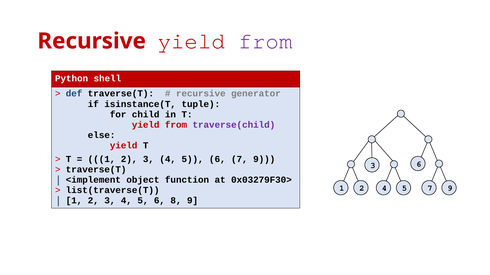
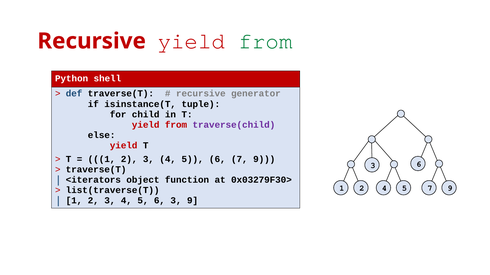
from at (266, 41) colour: purple -> green
<implement: <implement -> <iterators
6 8: 8 -> 3
